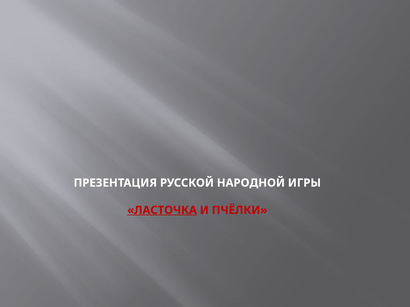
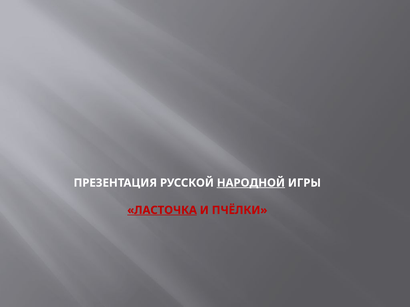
НАРОДНОЙ underline: none -> present
